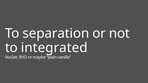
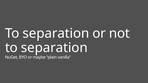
integrated at (54, 48): integrated -> separation
